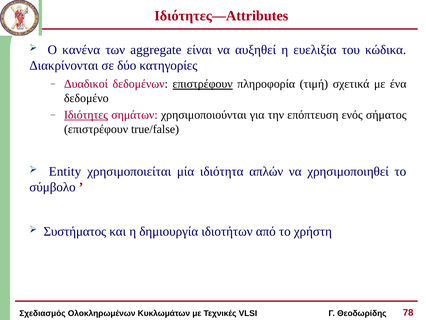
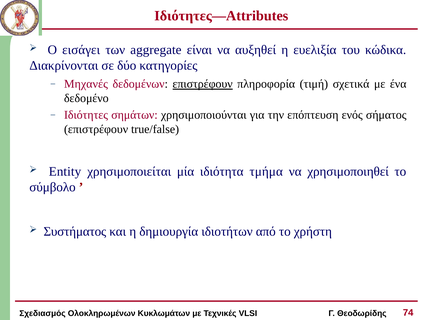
κανένα: κανένα -> εισάγει
Δυαδικοί: Δυαδικοί -> Μηχανές
Ιδιότητες underline: present -> none
απλών: απλών -> τμήμα
78: 78 -> 74
